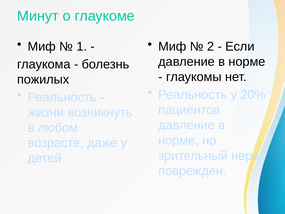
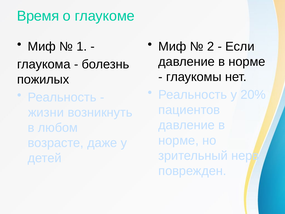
Минут: Минут -> Время
